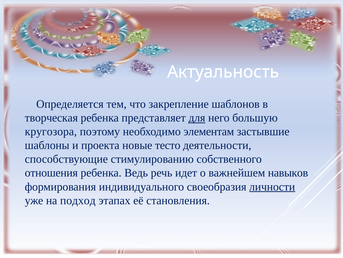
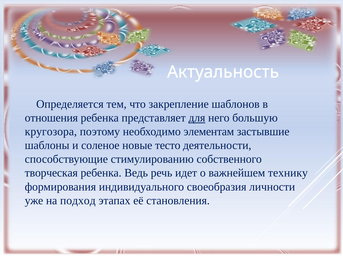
творческая: творческая -> отношения
проекта: проекта -> соленое
отношения: отношения -> творческая
навыков: навыков -> технику
личности underline: present -> none
